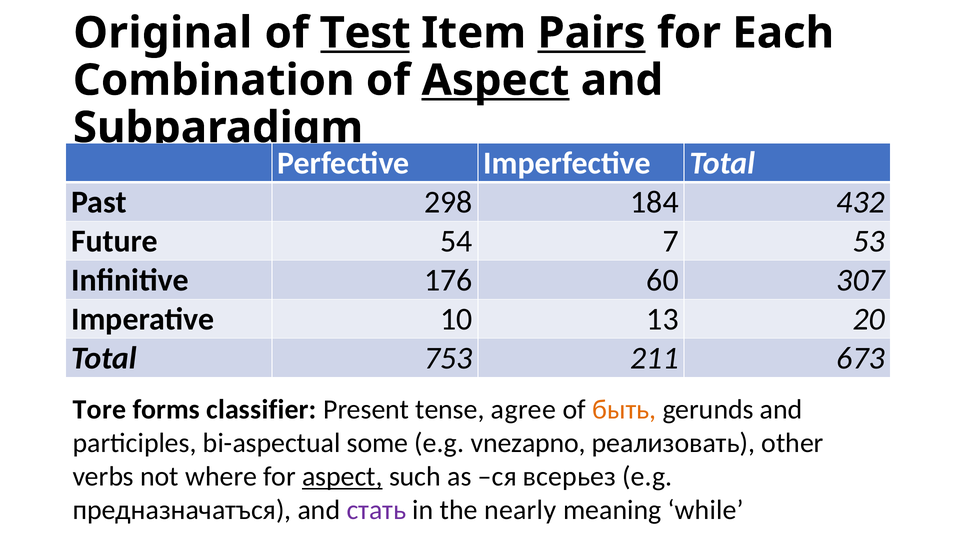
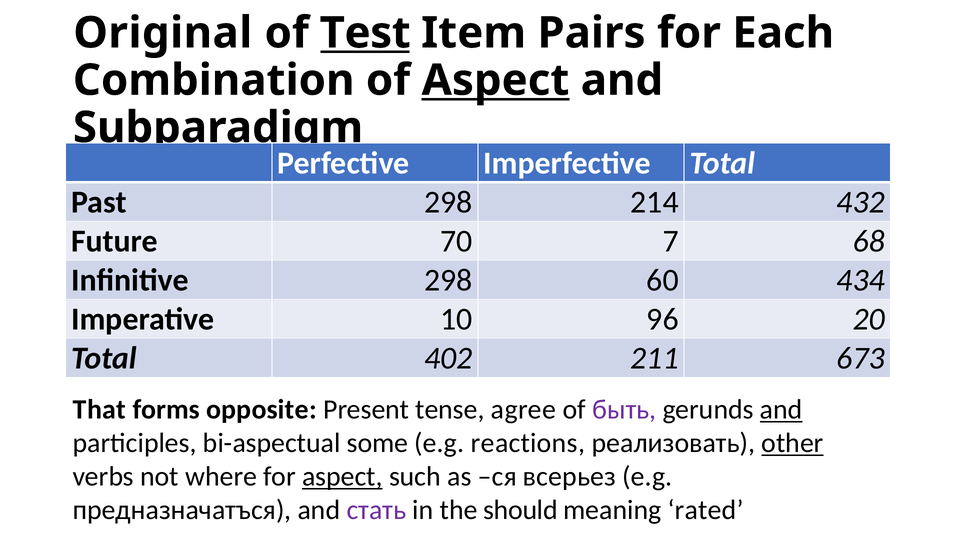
Pairs underline: present -> none
184: 184 -> 214
54: 54 -> 70
53: 53 -> 68
Infinitive 176: 176 -> 298
307: 307 -> 434
13: 13 -> 96
753: 753 -> 402
Tore: Tore -> That
classifier: classifier -> opposite
быть colour: orange -> purple
and at (781, 410) underline: none -> present
vnezapno: vnezapno -> reactions
other underline: none -> present
nearly: nearly -> should
while: while -> rated
